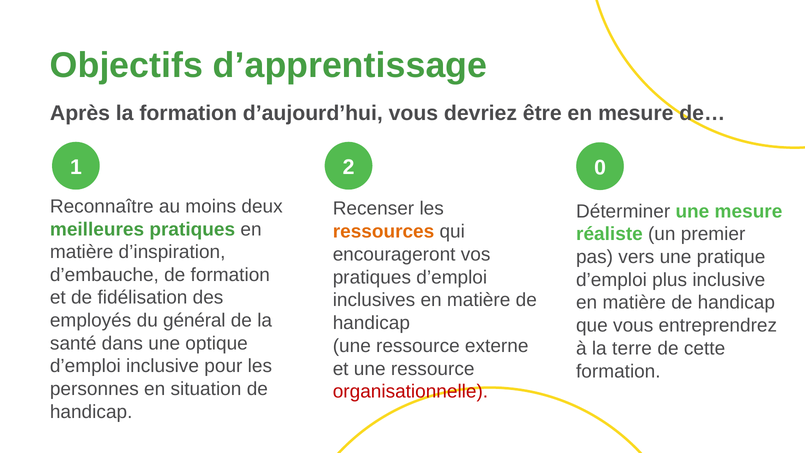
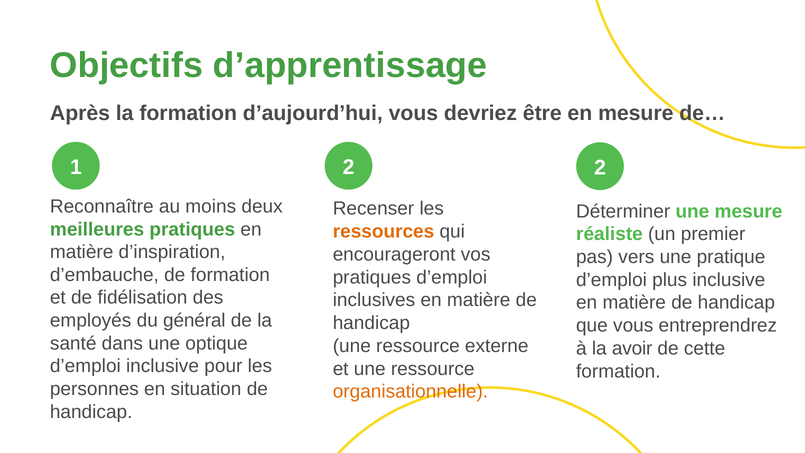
2 0: 0 -> 2
terre: terre -> avoir
organisationnelle colour: red -> orange
